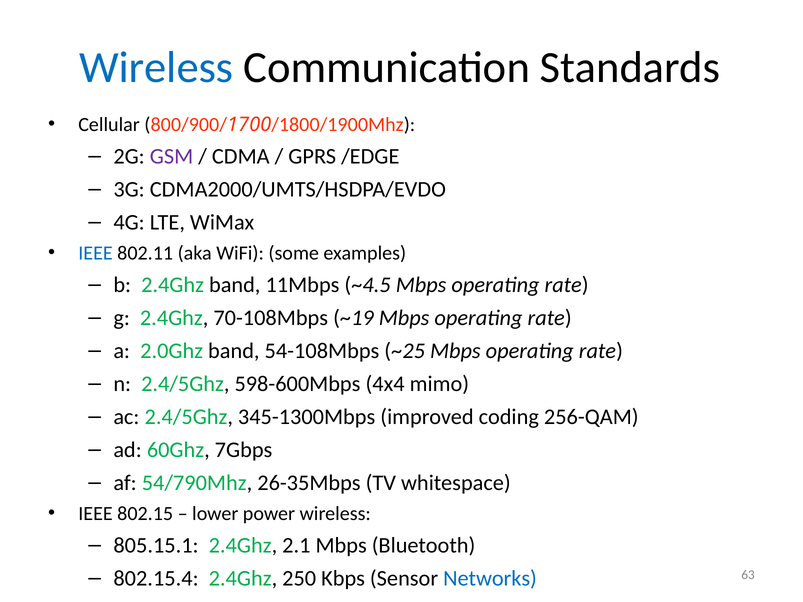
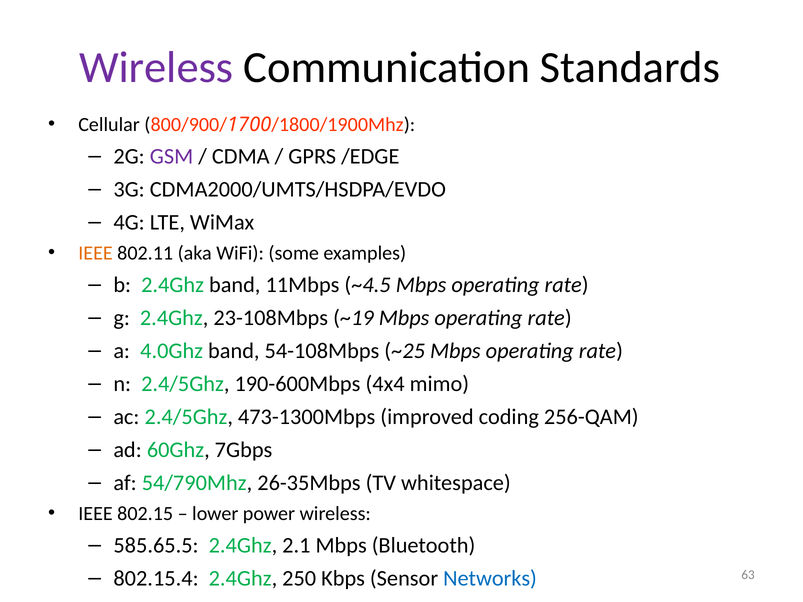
Wireless at (156, 67) colour: blue -> purple
IEEE at (96, 253) colour: blue -> orange
70-108Mbps: 70-108Mbps -> 23-108Mbps
2.0Ghz: 2.0Ghz -> 4.0Ghz
598-600Mbps: 598-600Mbps -> 190-600Mbps
345-1300Mbps: 345-1300Mbps -> 473-1300Mbps
805.15.1: 805.15.1 -> 585.65.5
